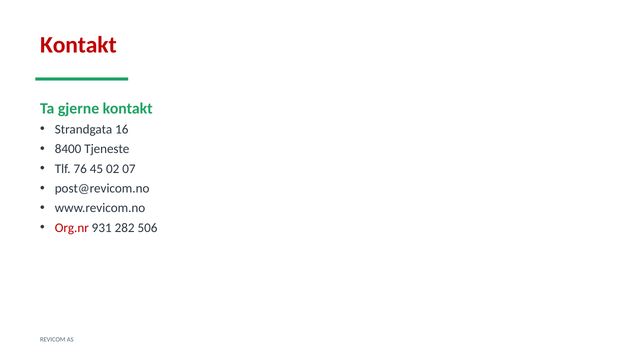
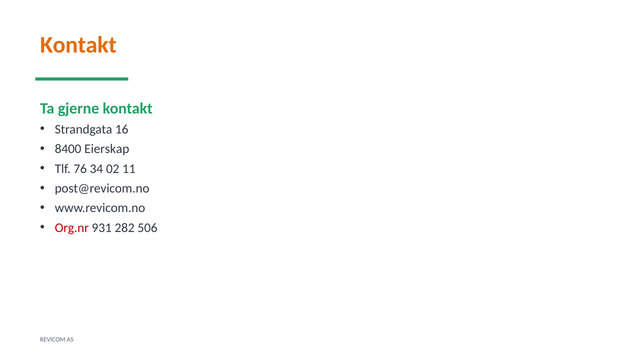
Kontakt at (78, 45) colour: red -> orange
Tjeneste: Tjeneste -> Eierskap
45: 45 -> 34
07: 07 -> 11
